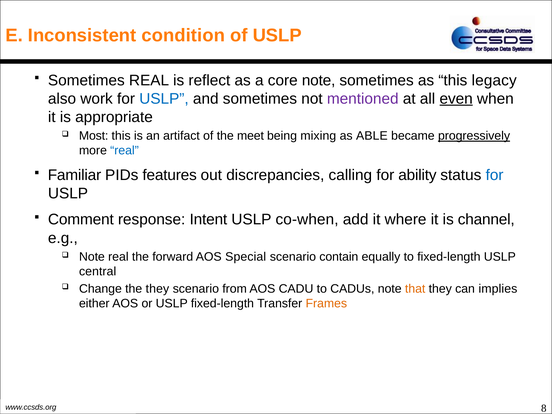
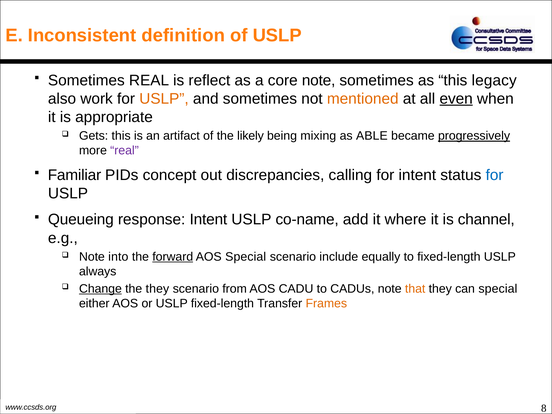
condition: condition -> definition
USLP at (164, 99) colour: blue -> orange
mentioned colour: purple -> orange
Most: Most -> Gets
meet: meet -> likely
real at (124, 151) colour: blue -> purple
features: features -> concept
for ability: ability -> intent
Comment: Comment -> Queueing
co-when: co-when -> co-name
Note real: real -> into
forward underline: none -> present
contain: contain -> include
central: central -> always
Change underline: none -> present
can implies: implies -> special
